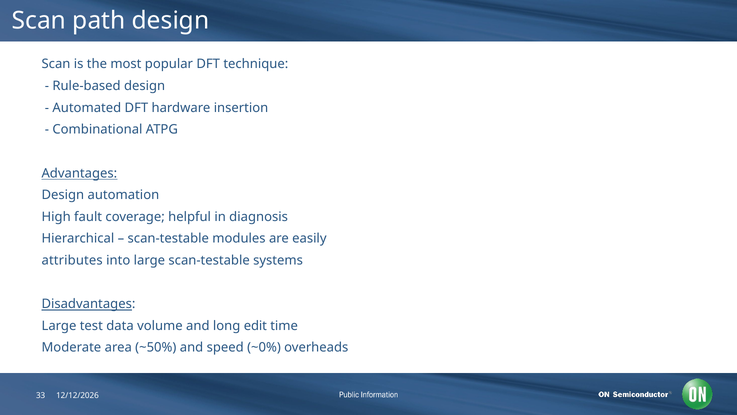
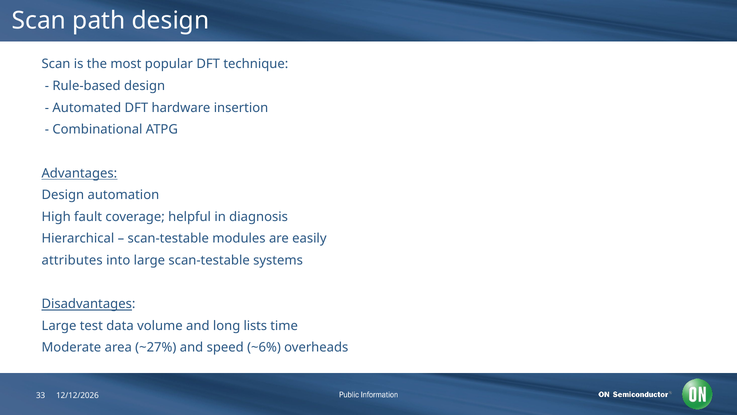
edit: edit -> lists
~50%: ~50% -> ~27%
~0%: ~0% -> ~6%
